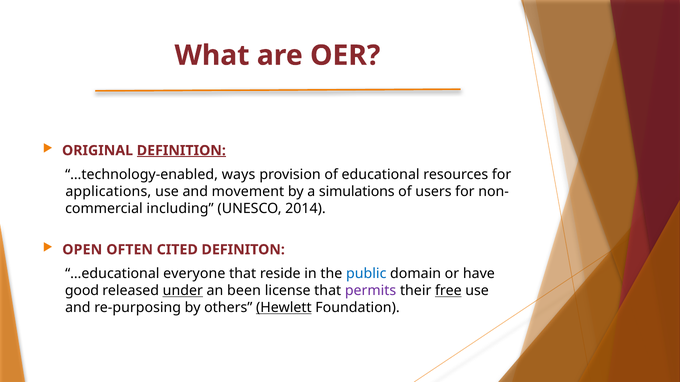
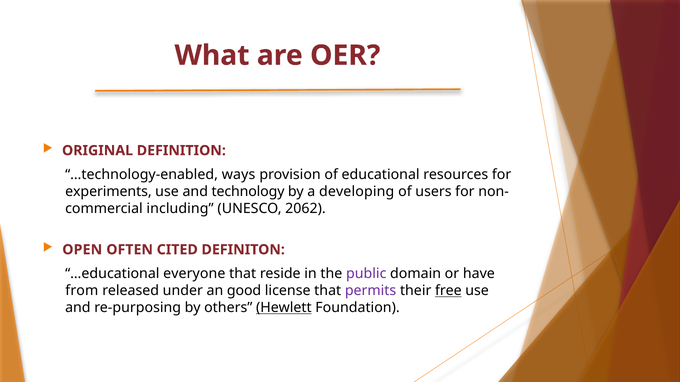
DEFINITION underline: present -> none
applications: applications -> experiments
movement: movement -> technology
simulations: simulations -> developing
2014: 2014 -> 2062
public colour: blue -> purple
good: good -> from
under underline: present -> none
been: been -> good
